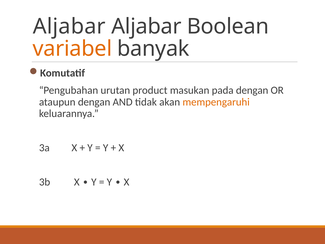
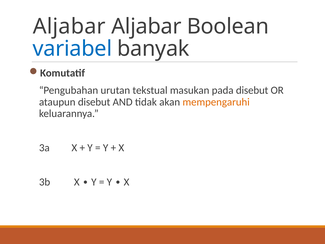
variabel colour: orange -> blue
product: product -> tekstual
pada dengan: dengan -> disebut
ataupun dengan: dengan -> disebut
